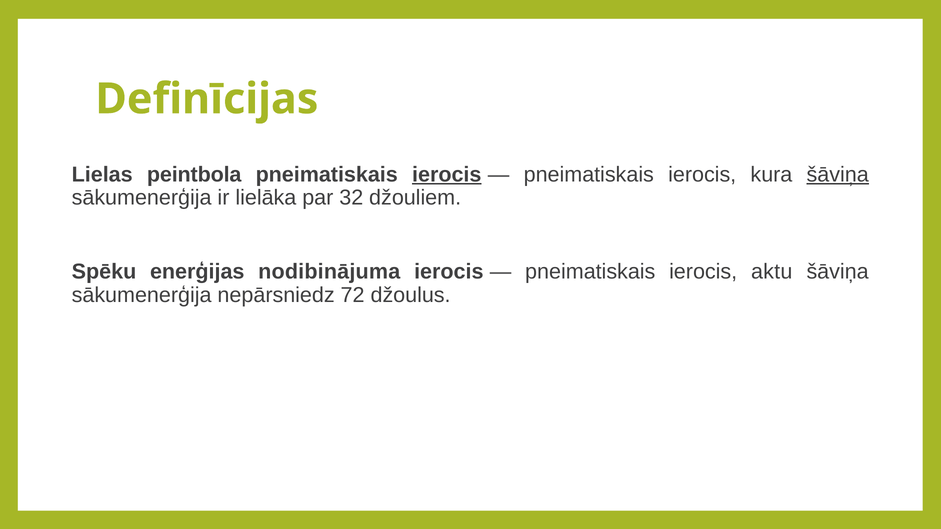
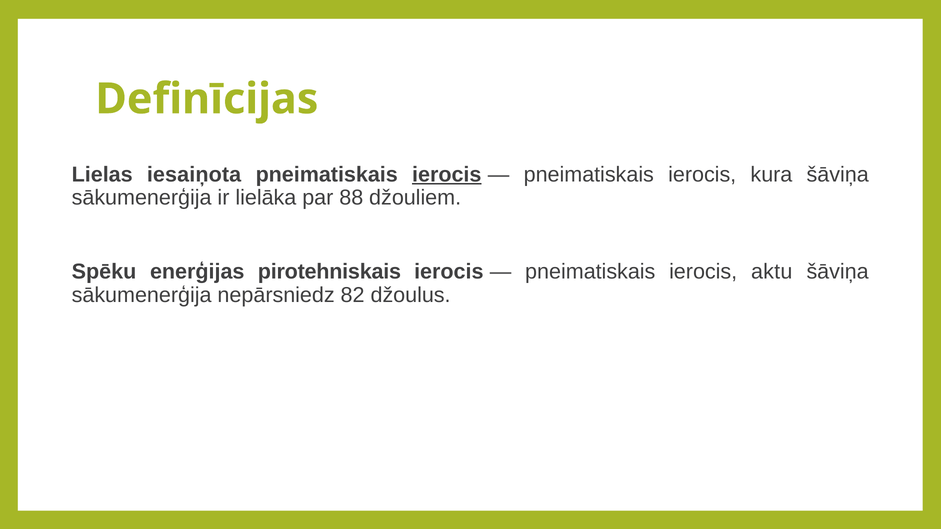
peintbola: peintbola -> iesaiņota
šāviņa at (838, 175) underline: present -> none
32: 32 -> 88
nodibinājuma: nodibinājuma -> pirotehniskais
72: 72 -> 82
